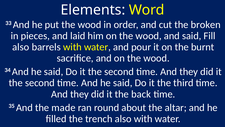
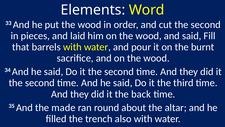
cut the broken: broken -> second
also at (21, 47): also -> that
